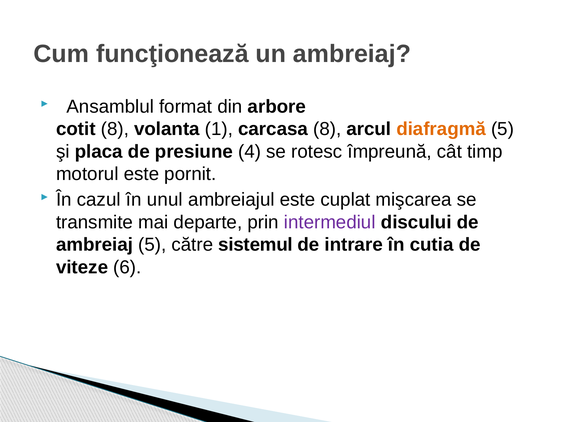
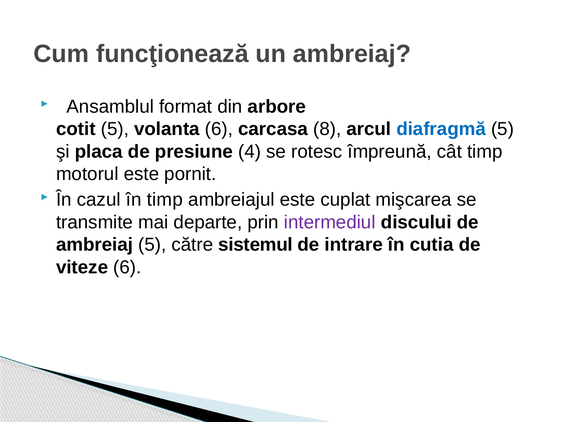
cotit 8: 8 -> 5
volanta 1: 1 -> 6
diafragmă colour: orange -> blue
în unul: unul -> timp
